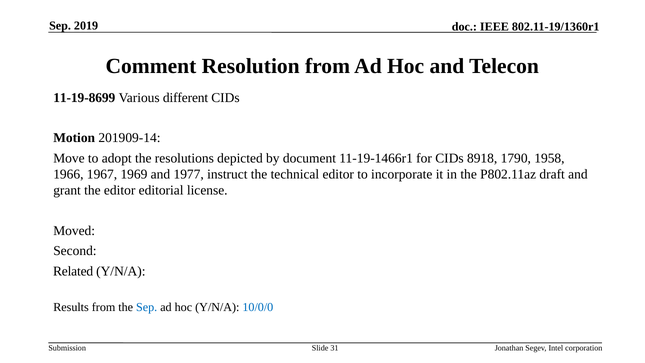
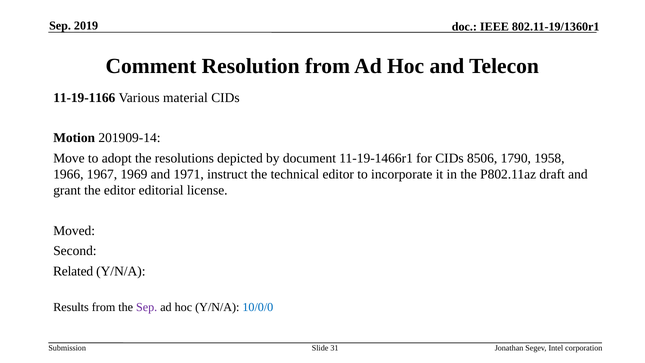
11-19-8699: 11-19-8699 -> 11-19-1166
different: different -> material
8918: 8918 -> 8506
1977: 1977 -> 1971
Sep at (147, 307) colour: blue -> purple
